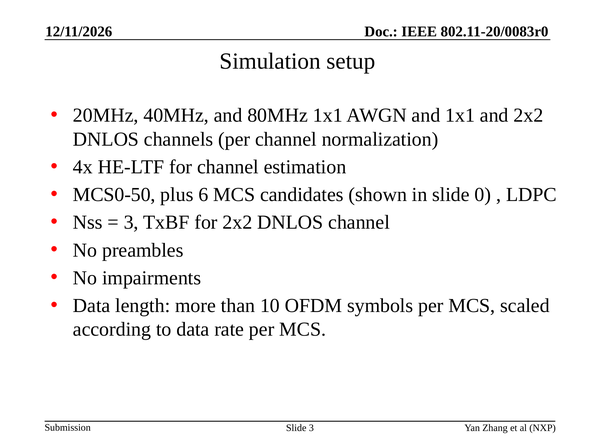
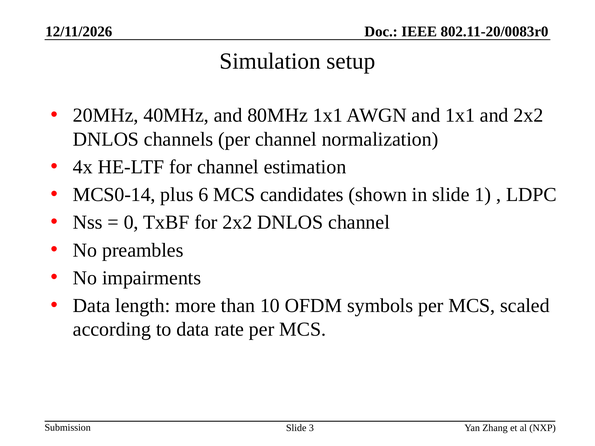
MCS0-50: MCS0-50 -> MCS0-14
0: 0 -> 1
3 at (131, 223): 3 -> 0
